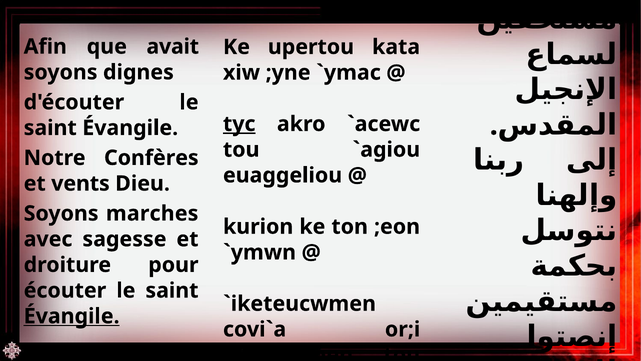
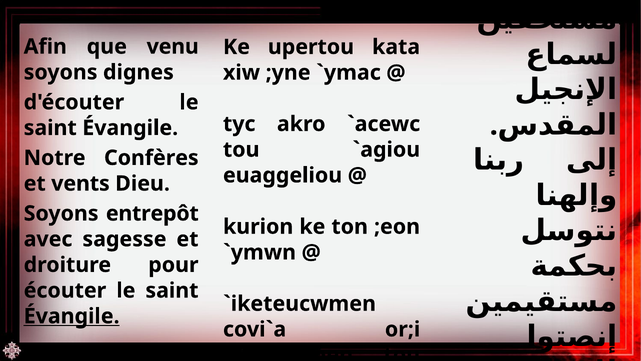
avait: avait -> venu
tyc underline: present -> none
marches: marches -> entrepôt
